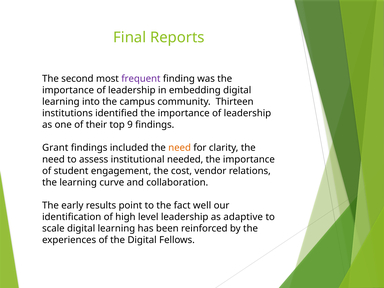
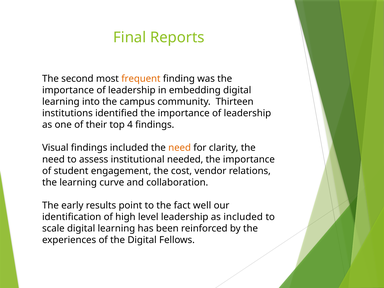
frequent colour: purple -> orange
9: 9 -> 4
Grant: Grant -> Visual
as adaptive: adaptive -> included
